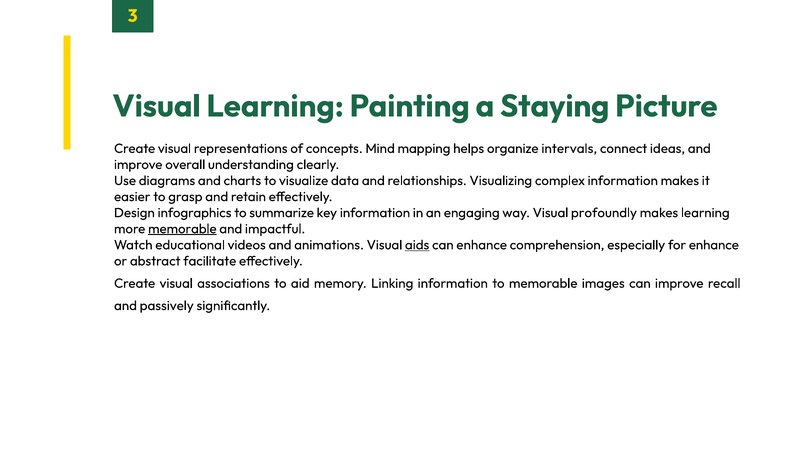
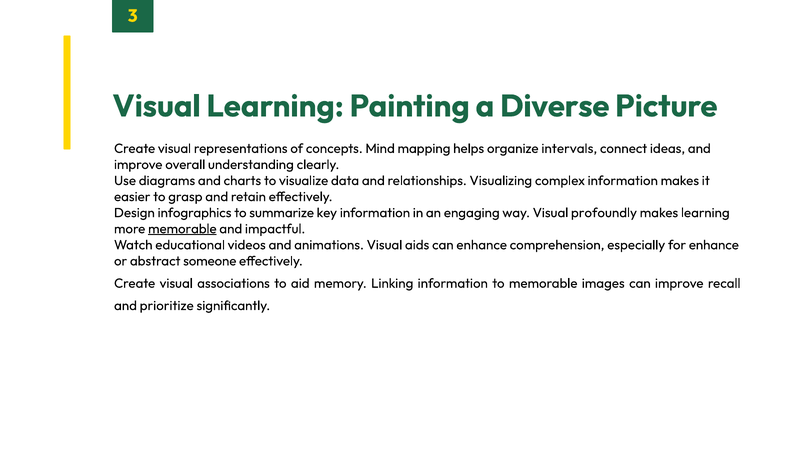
Staying: Staying -> Diverse
aids underline: present -> none
facilitate: facilitate -> someone
passively: passively -> prioritize
